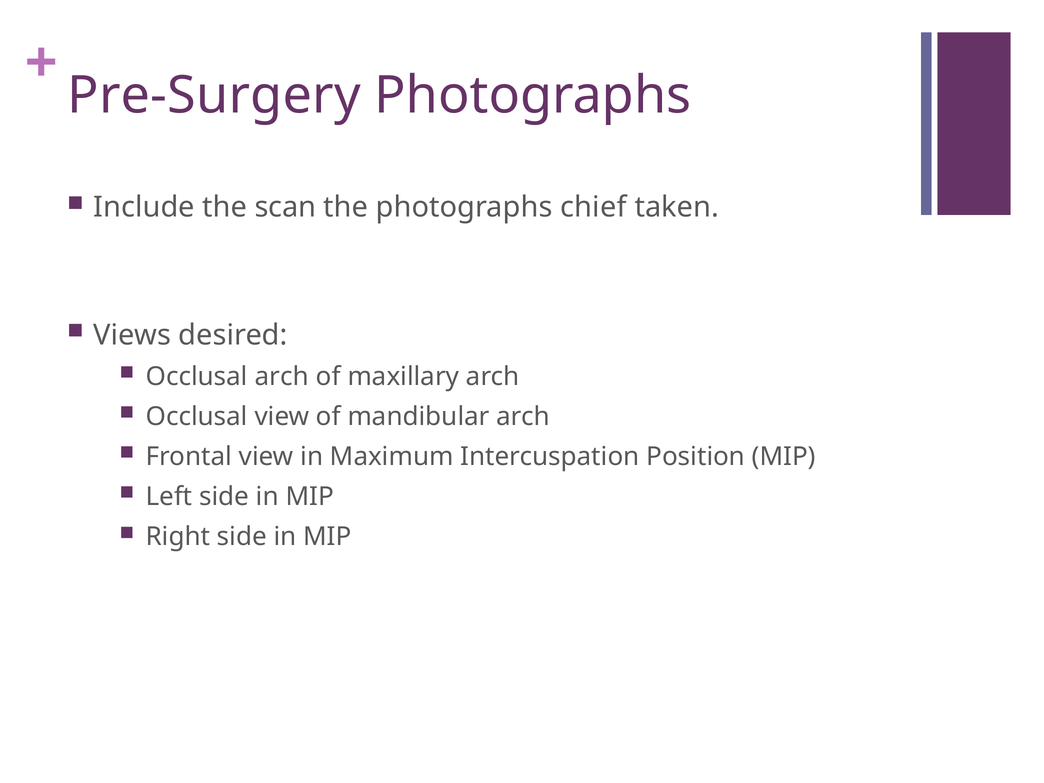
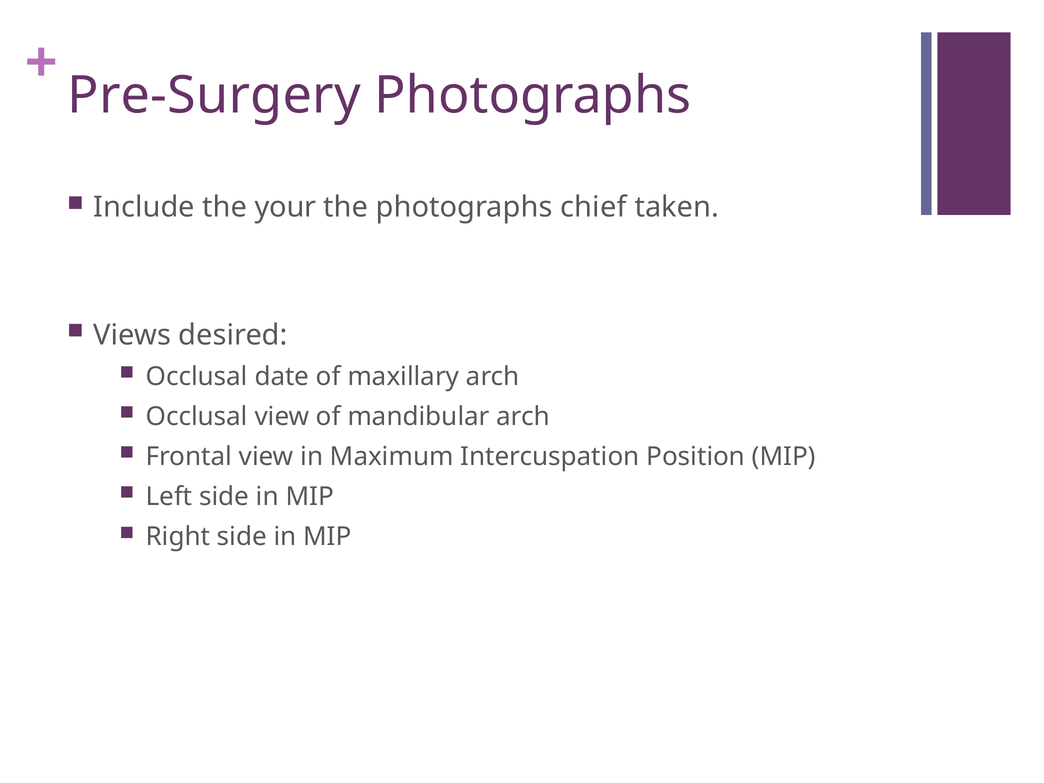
scan: scan -> your
Occlusal arch: arch -> date
